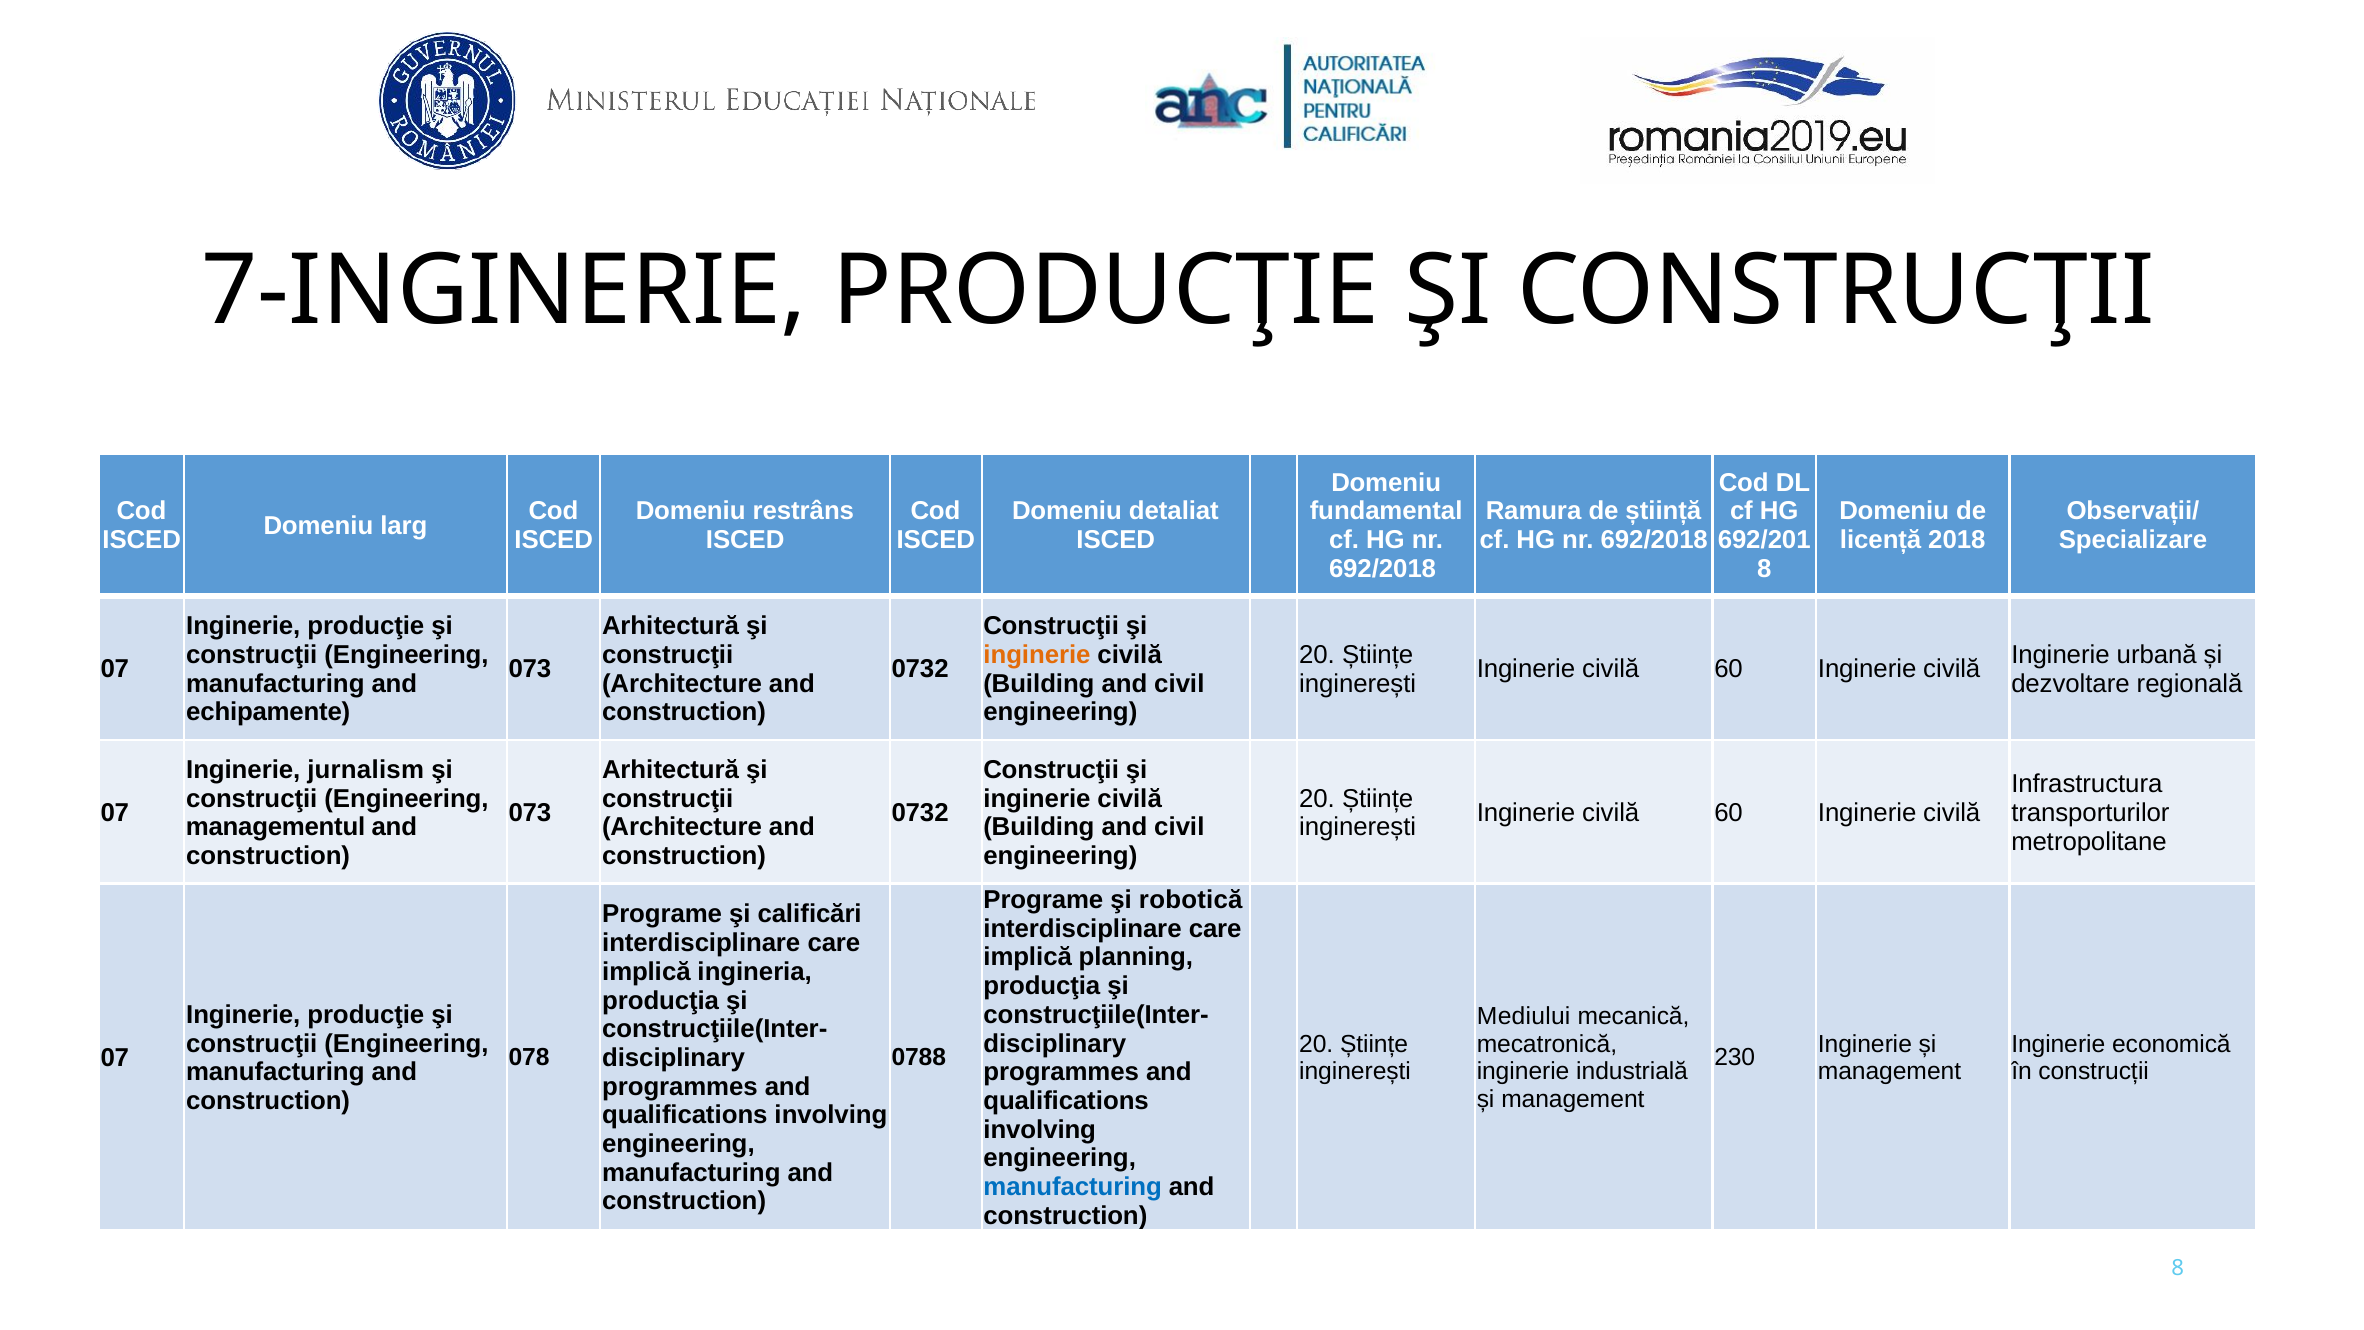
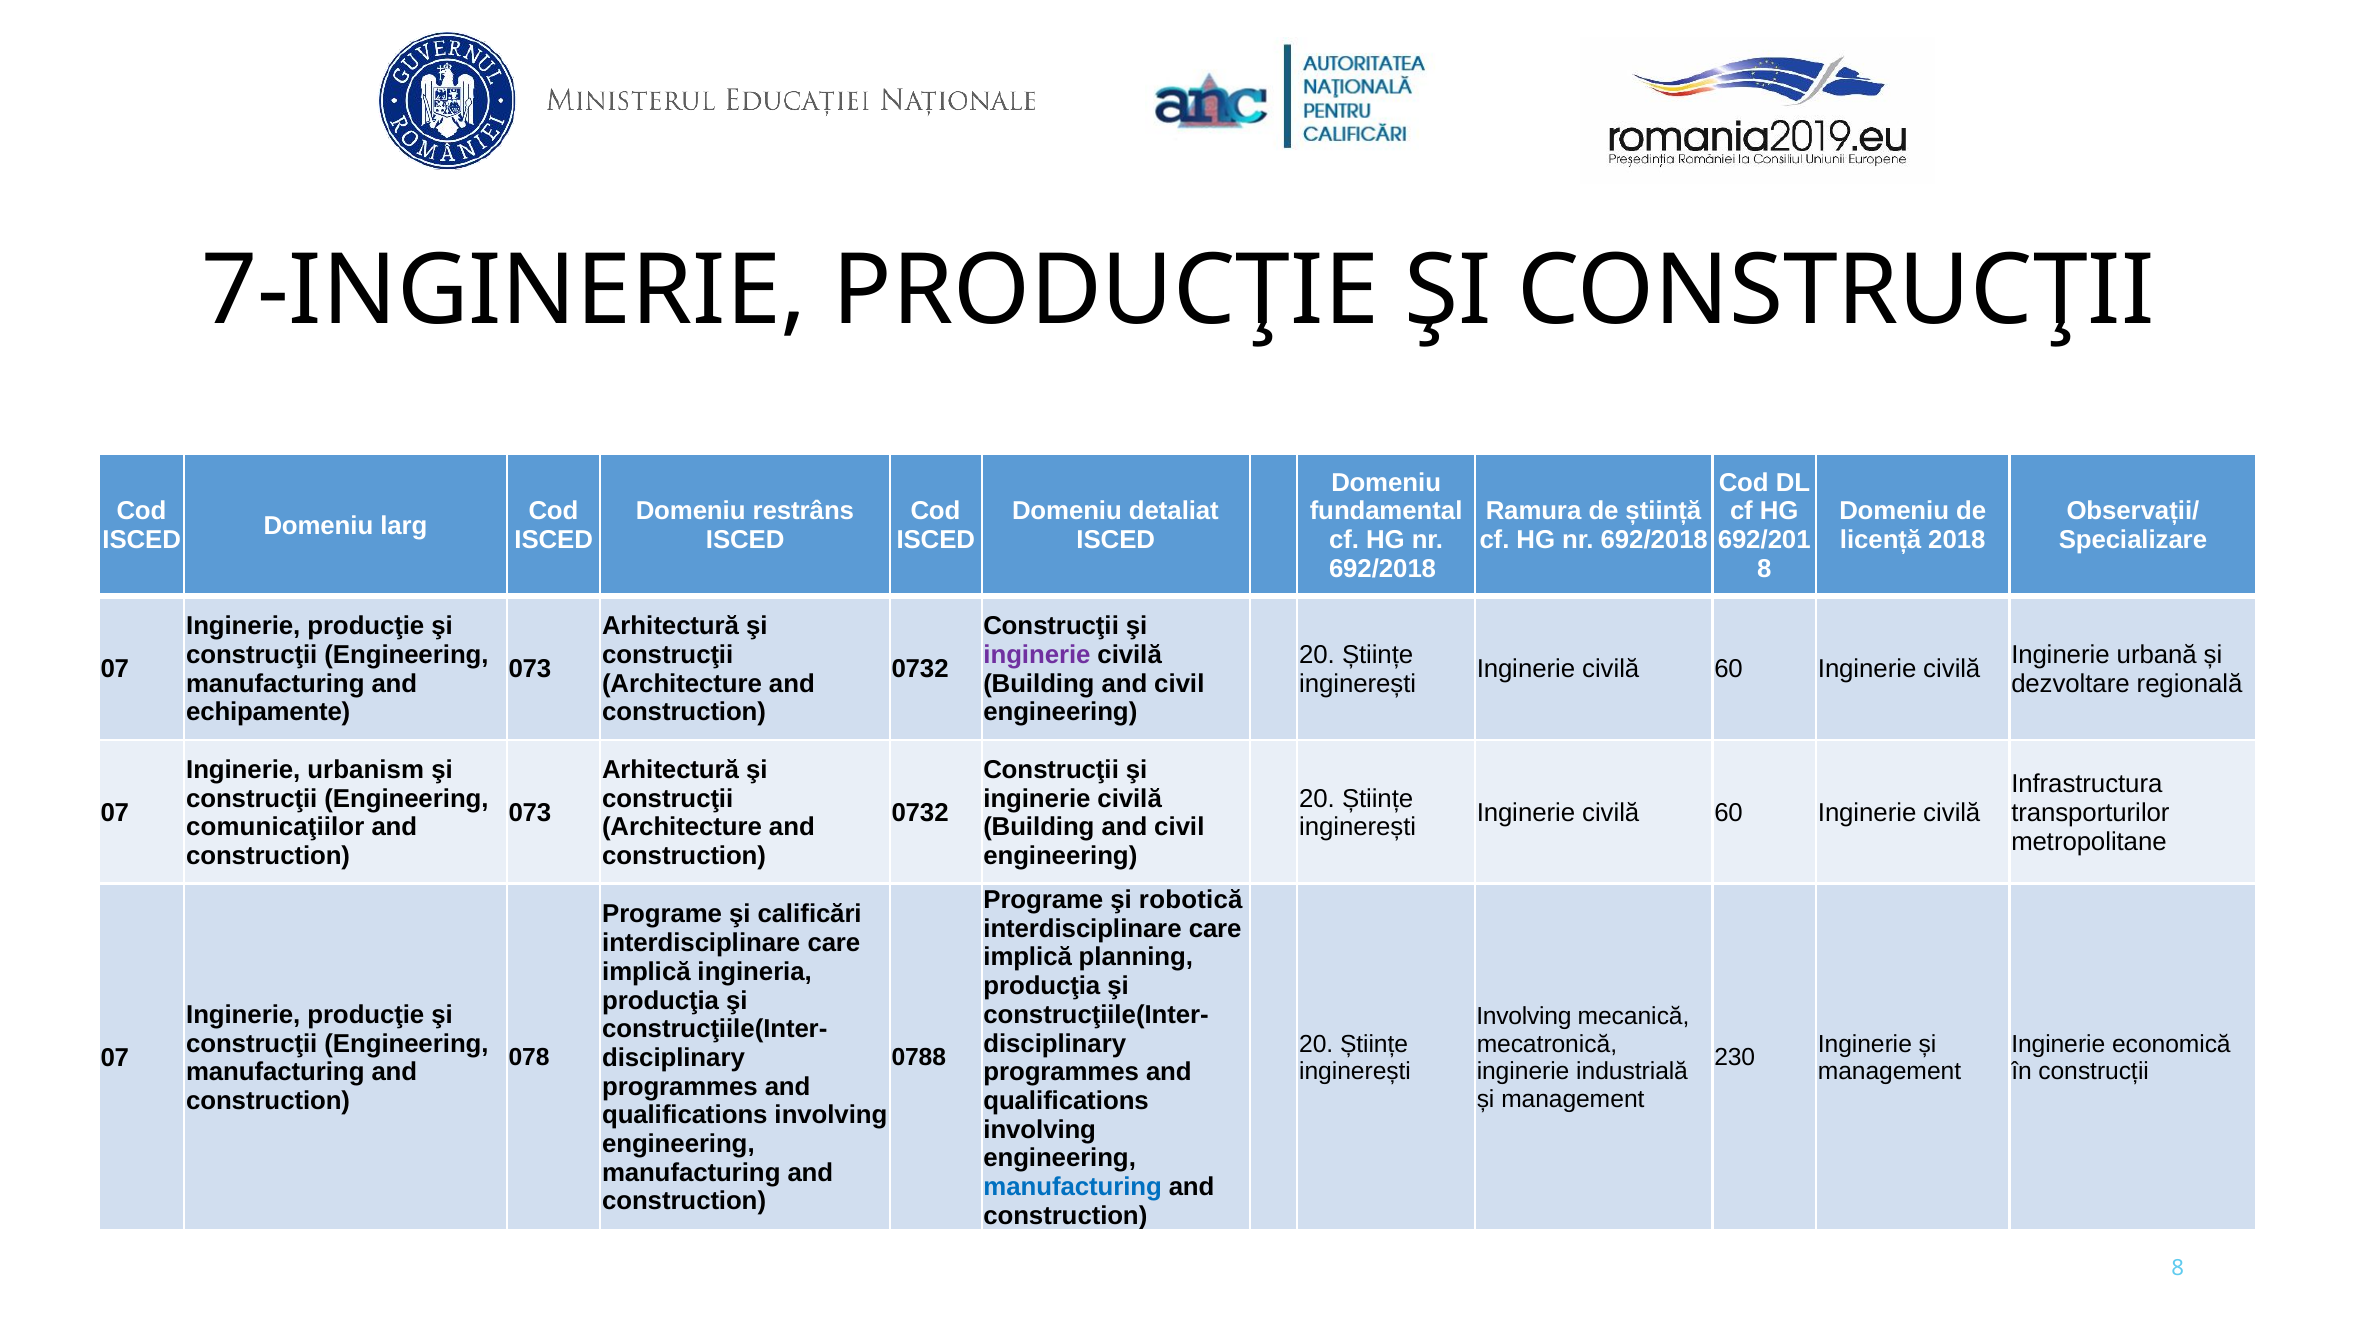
inginerie at (1037, 655) colour: orange -> purple
jurnalism: jurnalism -> urbanism
managementul: managementul -> comunicaţiilor
Mediului at (1524, 1016): Mediului -> Involving
